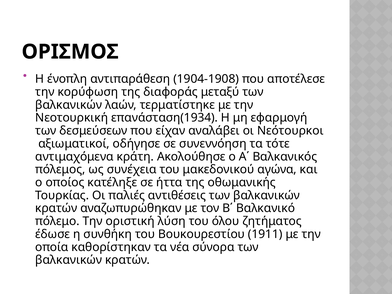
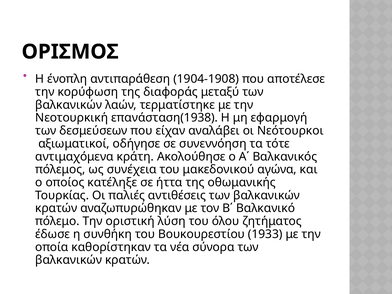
επανάσταση(1934: επανάσταση(1934 -> επανάσταση(1938
1911: 1911 -> 1933
